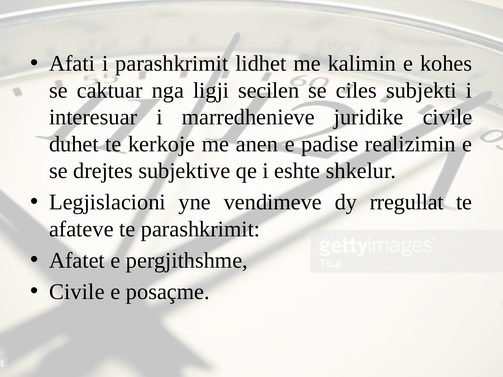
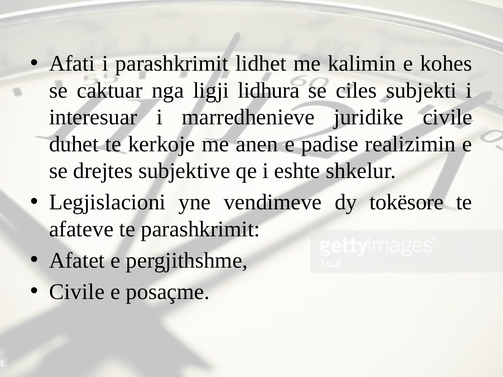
secilen: secilen -> lidhura
rregullat: rregullat -> tokësore
